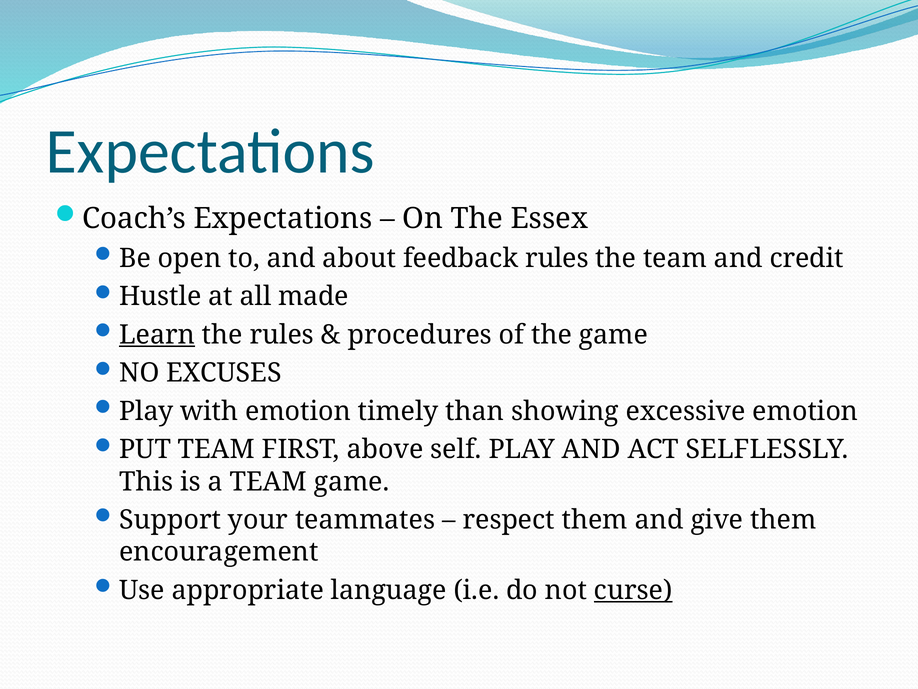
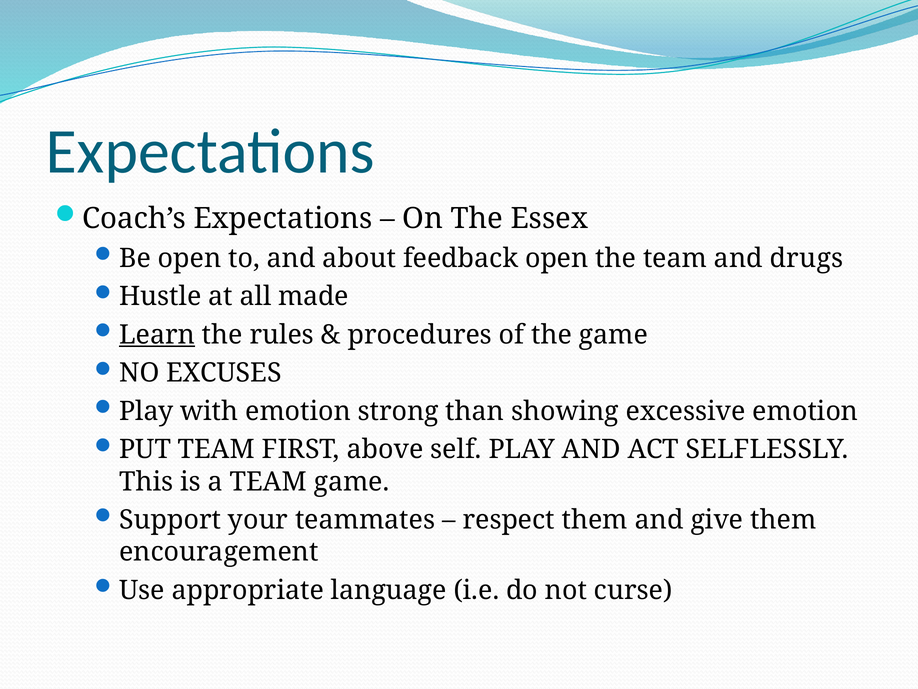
feedback rules: rules -> open
credit: credit -> drugs
timely: timely -> strong
curse underline: present -> none
